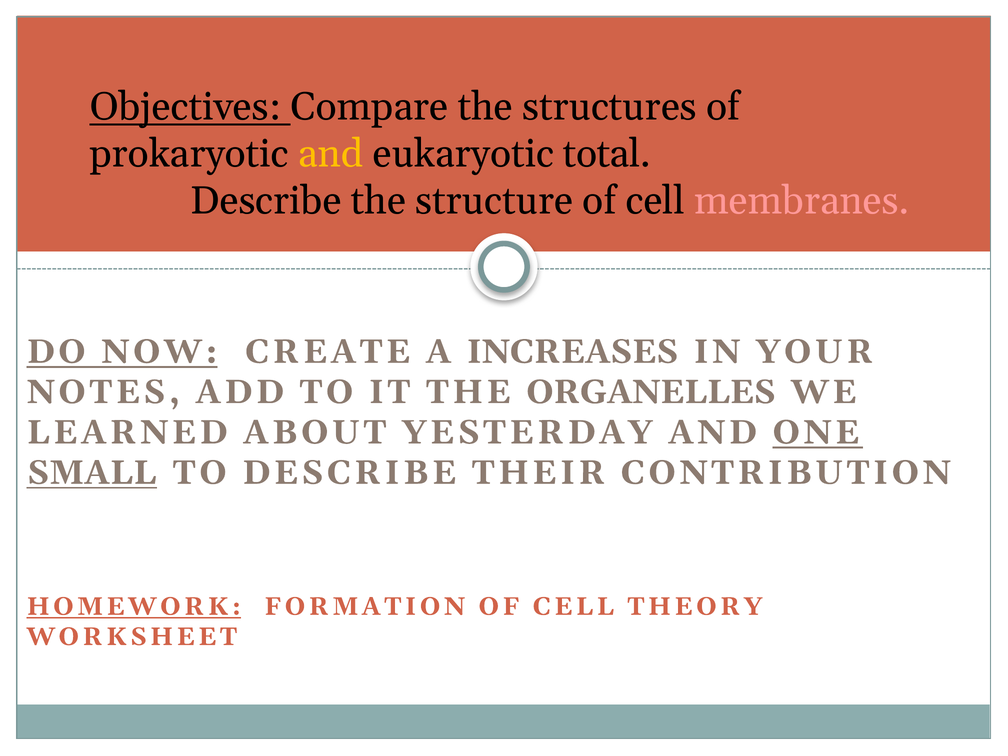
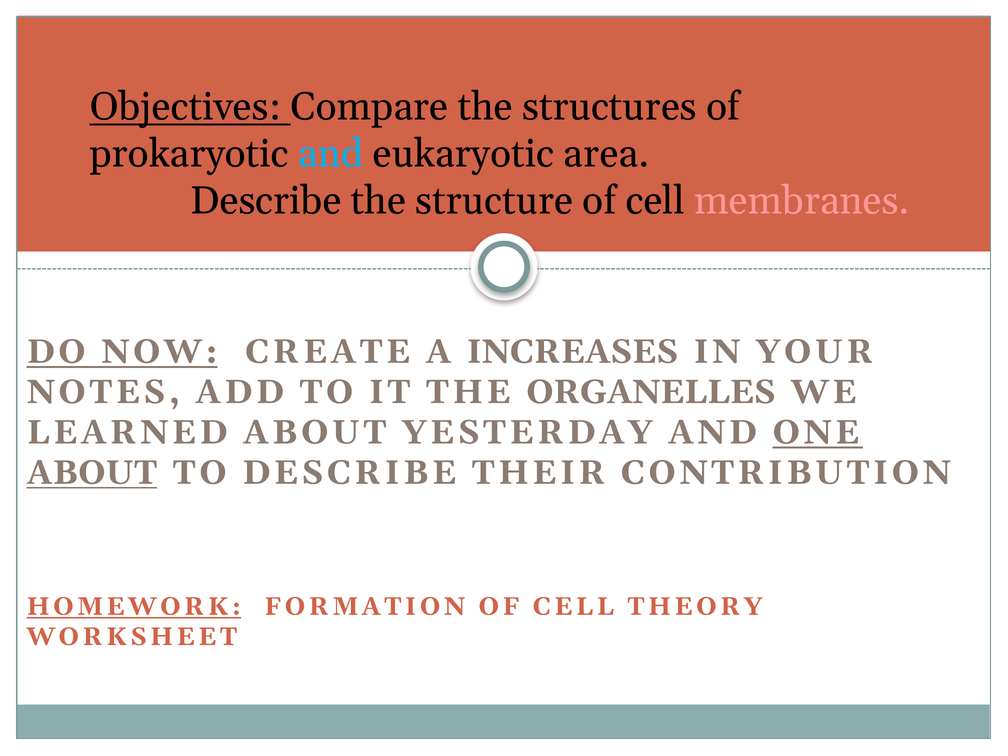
and at (331, 154) colour: yellow -> light blue
total: total -> area
SMALL at (92, 473): SMALL -> ABOUT
